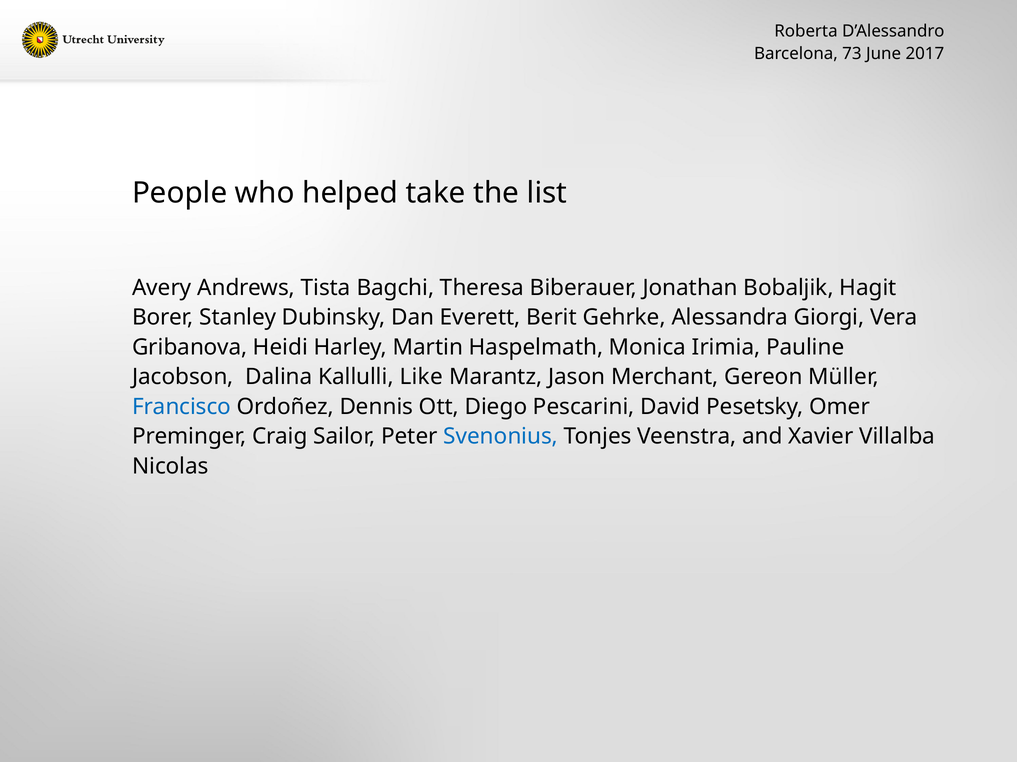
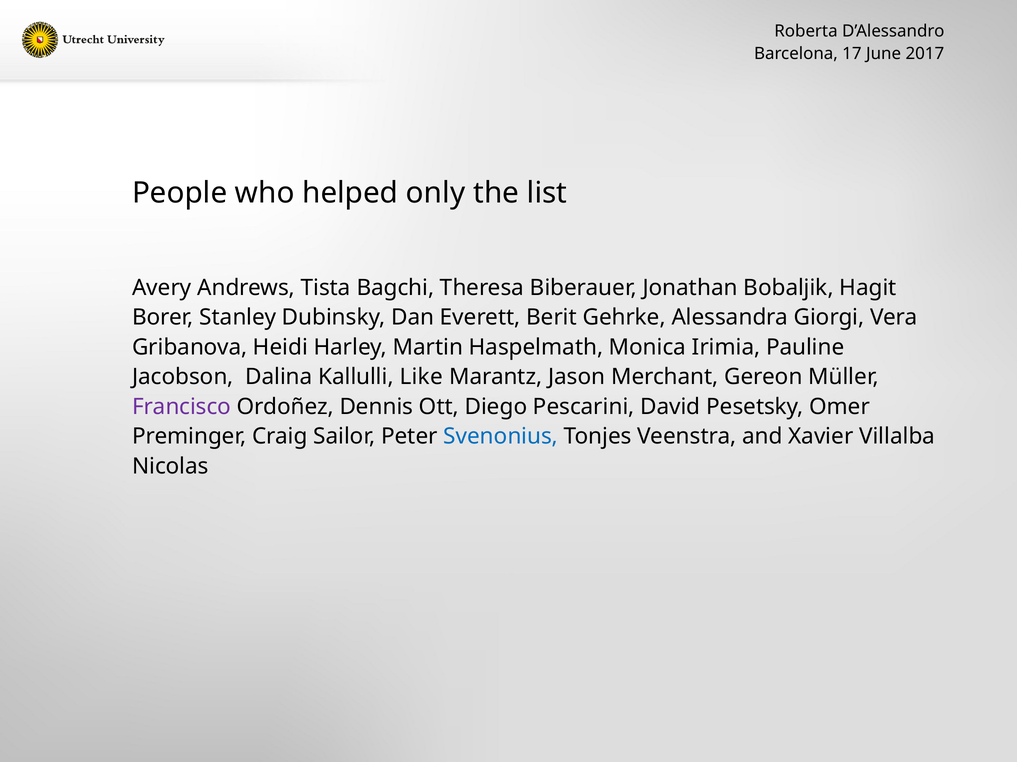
73: 73 -> 17
take: take -> only
Francisco colour: blue -> purple
